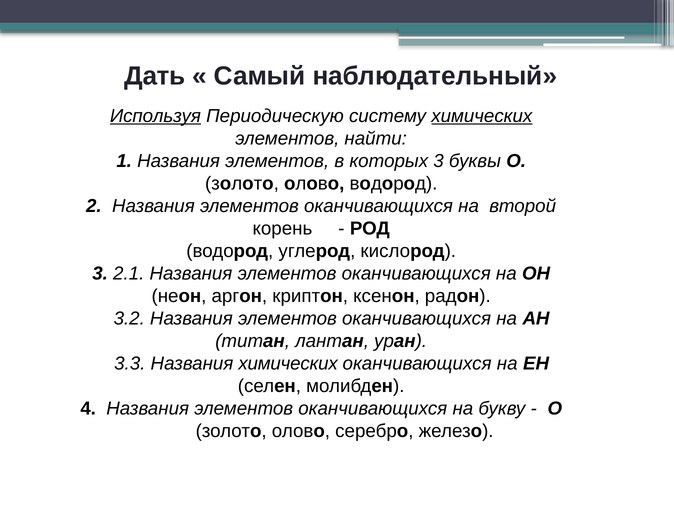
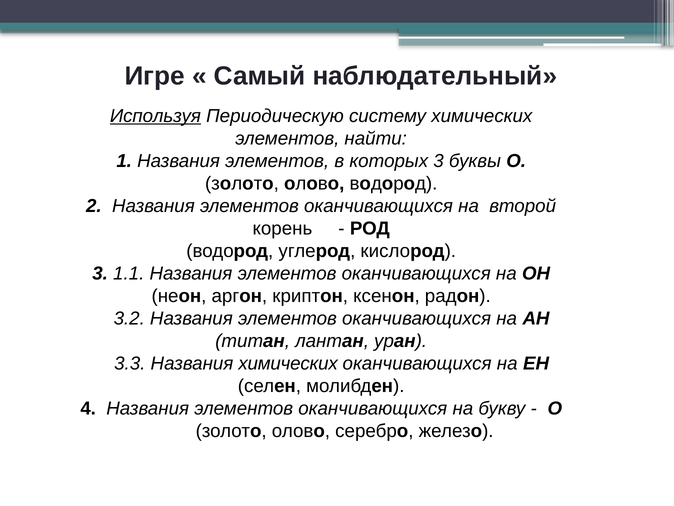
Дать: Дать -> Игре
химических at (482, 116) underline: present -> none
2.1: 2.1 -> 1.1
